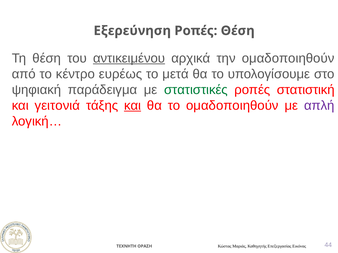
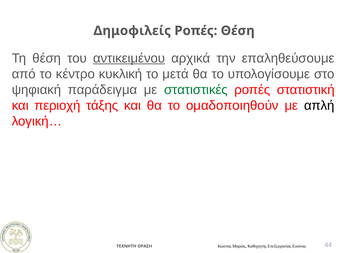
Εξερεύνηση: Εξερεύνηση -> Δημοφιλείς
την ομαδοποιηθούν: ομαδοποιηθούν -> επαληθεύσουμε
ευρέως: ευρέως -> κυκλική
γειτονιά: γειτονιά -> περιοχή
και at (133, 106) underline: present -> none
απλή colour: purple -> black
